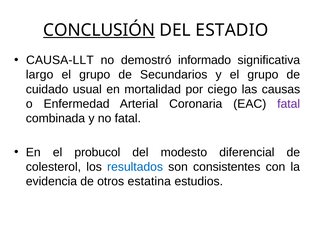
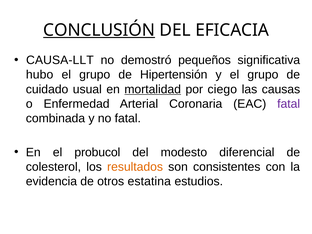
ESTADIO: ESTADIO -> EFICACIA
informado: informado -> pequeños
largo: largo -> hubo
Secundarios: Secundarios -> Hipertensión
mortalidad underline: none -> present
resultados colour: blue -> orange
